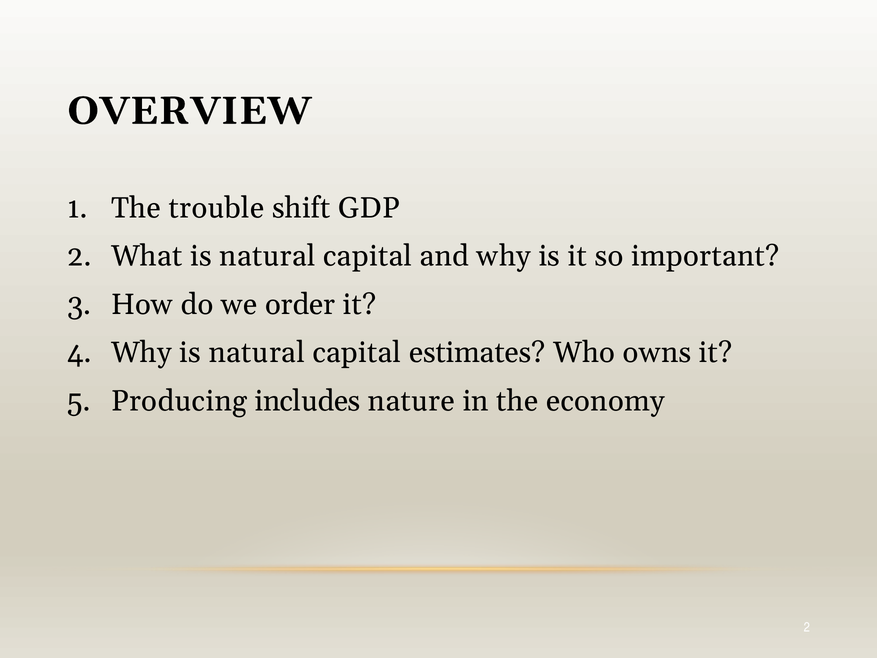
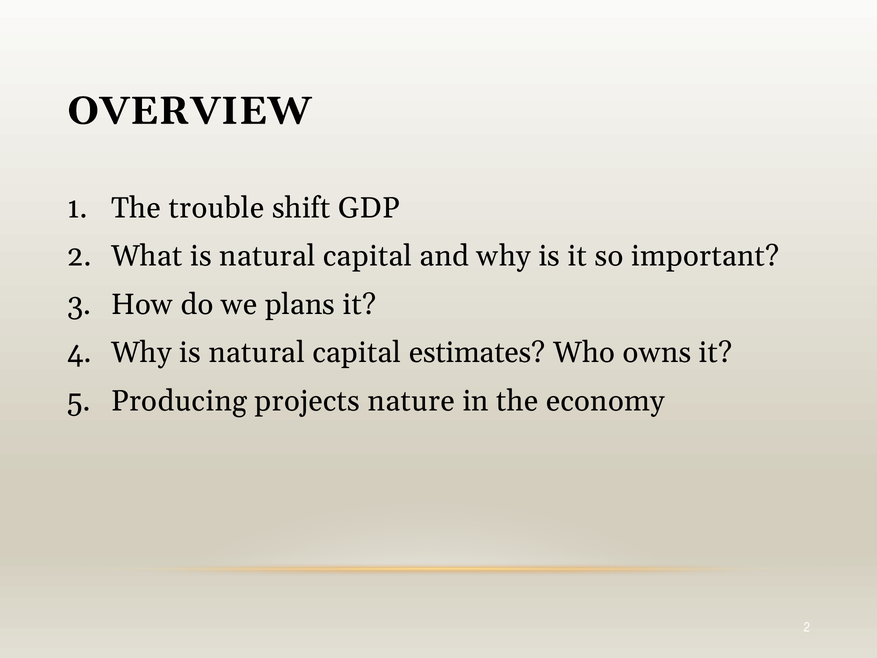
order: order -> plans
includes: includes -> projects
